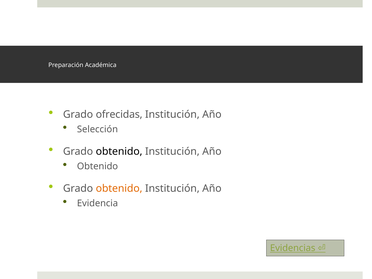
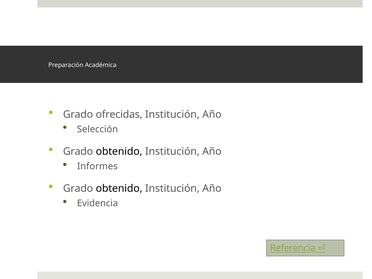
Obtenido at (97, 166): Obtenido -> Informes
obtenido at (119, 188) colour: orange -> black
Evidencias: Evidencias -> Referencia
